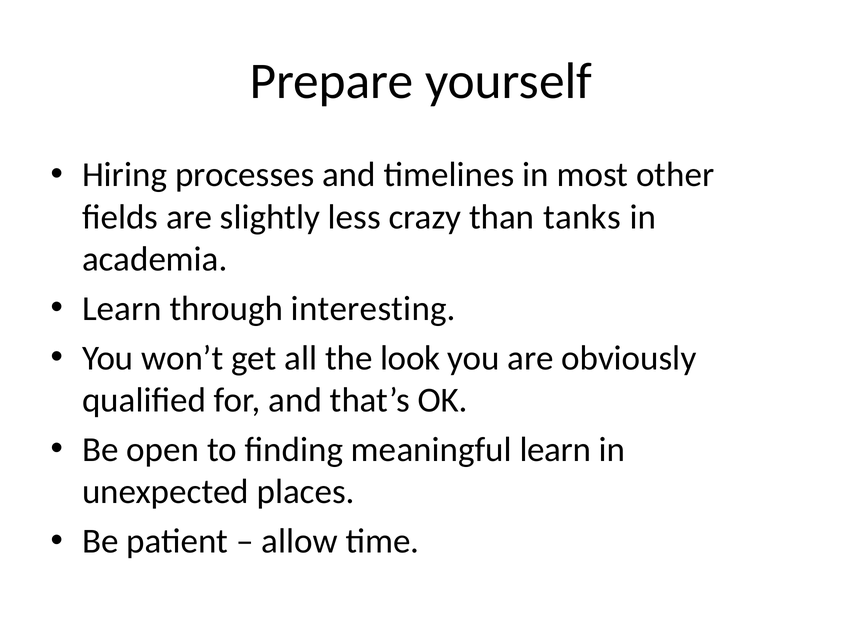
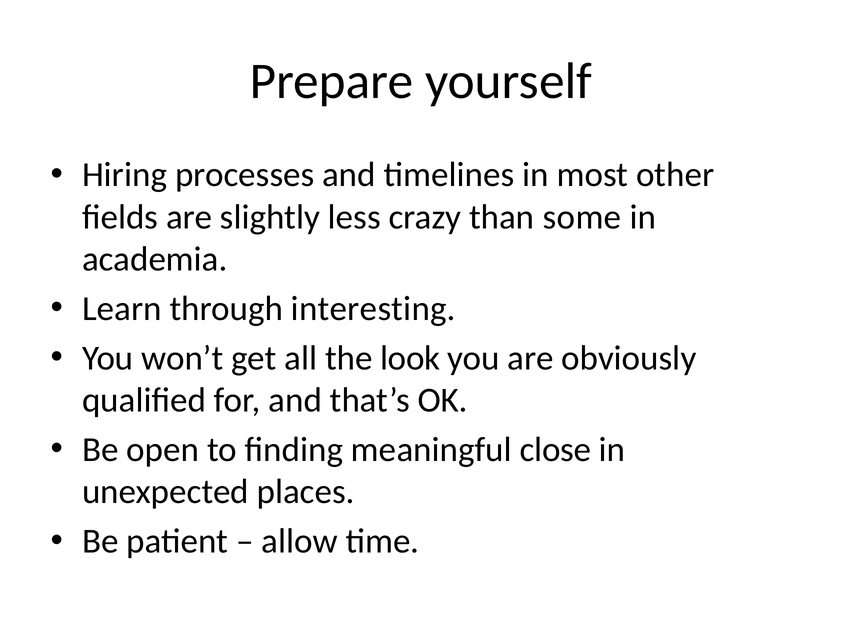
tanks: tanks -> some
meaningful learn: learn -> close
